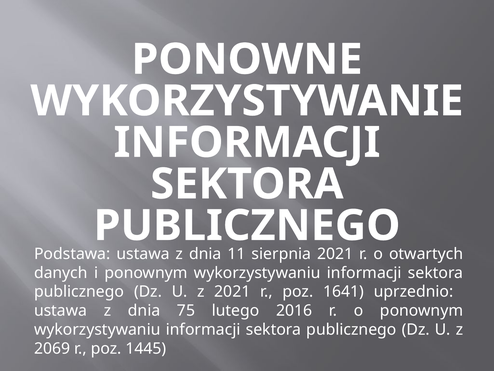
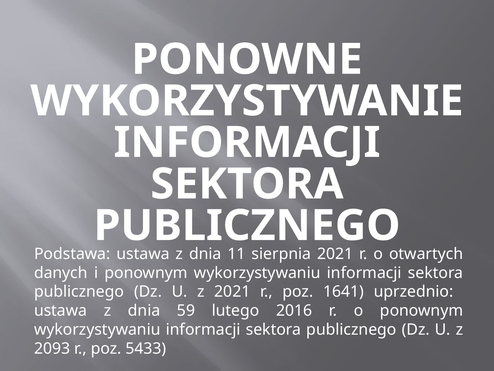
75: 75 -> 59
2069: 2069 -> 2093
1445: 1445 -> 5433
